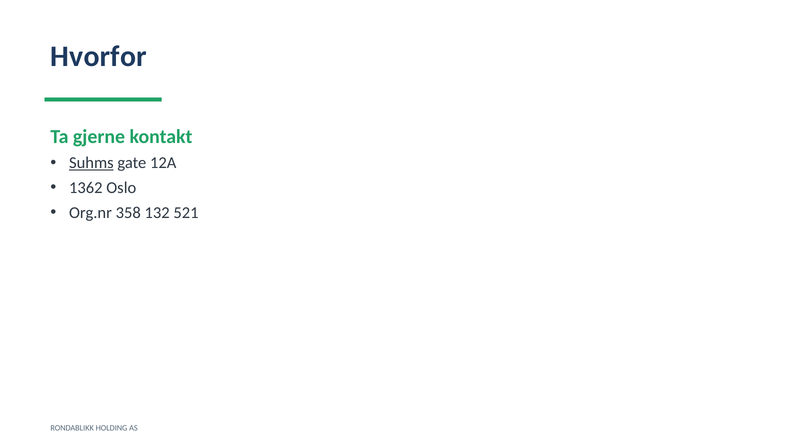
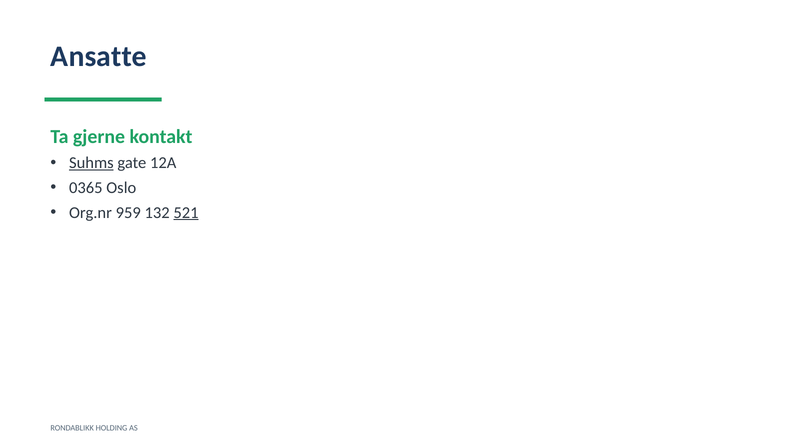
Hvorfor: Hvorfor -> Ansatte
1362: 1362 -> 0365
358: 358 -> 959
521 underline: none -> present
